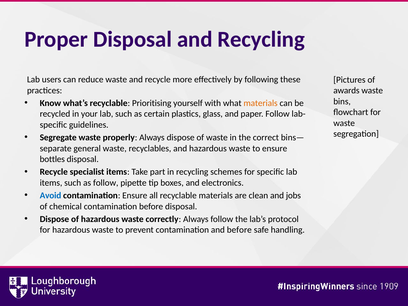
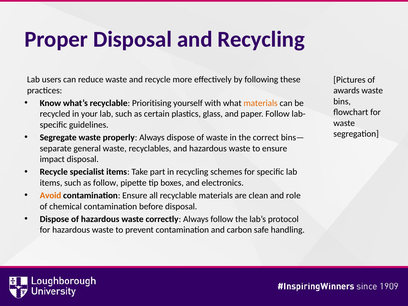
bottles: bottles -> impact
Avoid colour: blue -> orange
jobs: jobs -> role
and before: before -> carbon
